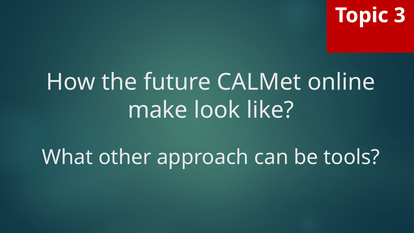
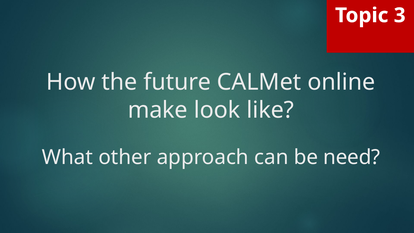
tools: tools -> need
